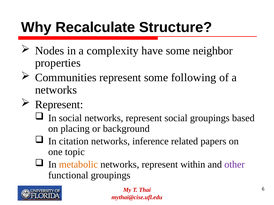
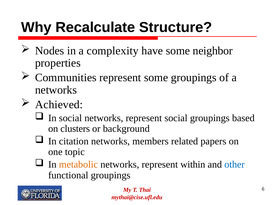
some following: following -> groupings
Represent at (59, 105): Represent -> Achieved
placing: placing -> clusters
inference: inference -> members
other colour: purple -> blue
